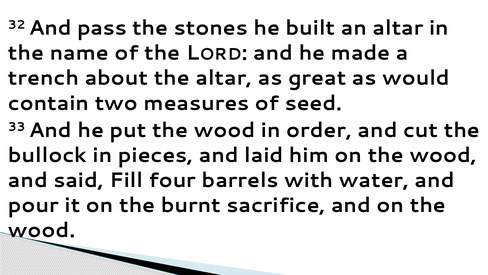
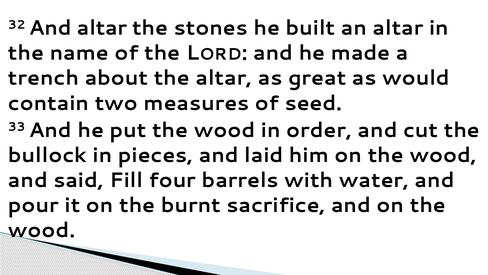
And pass: pass -> altar
